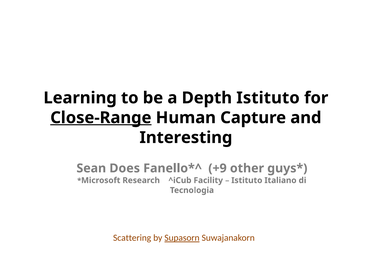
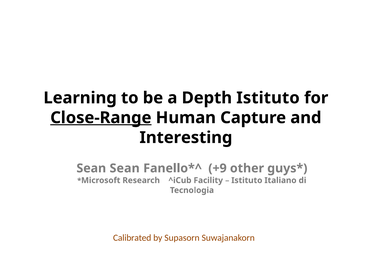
Sean Does: Does -> Sean
Scattering: Scattering -> Calibrated
Supasorn underline: present -> none
